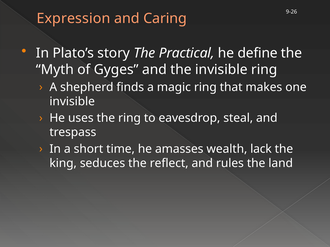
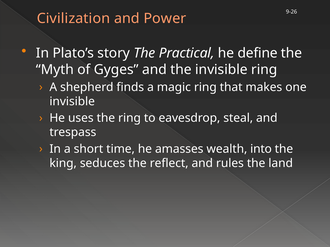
Expression: Expression -> Civilization
Caring: Caring -> Power
lack: lack -> into
